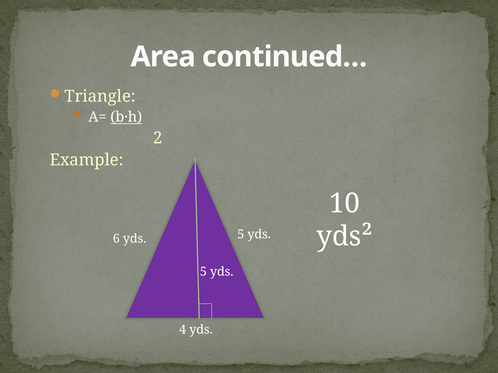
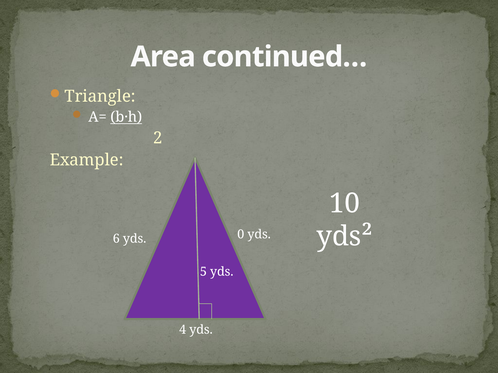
6 yds 5: 5 -> 0
